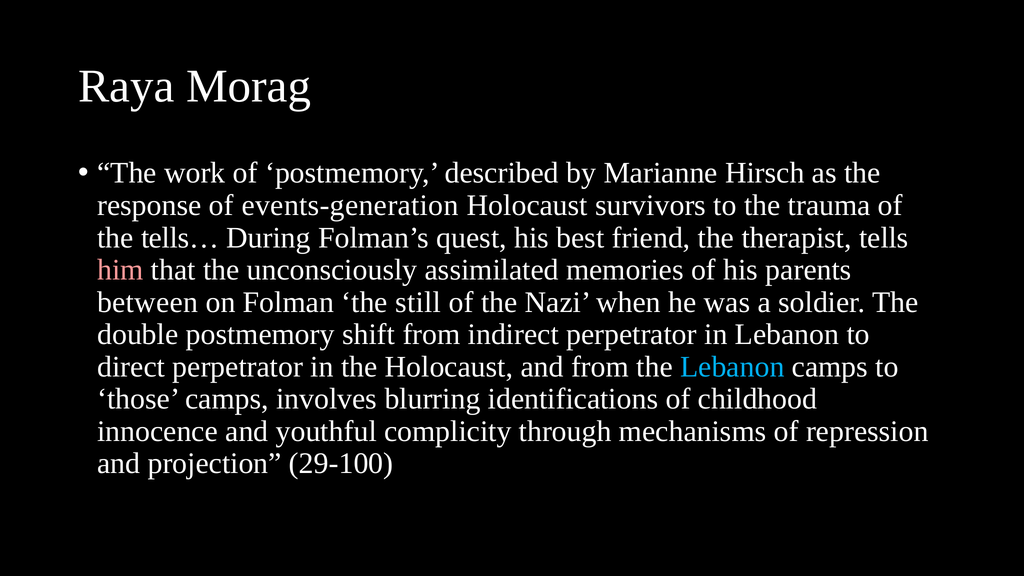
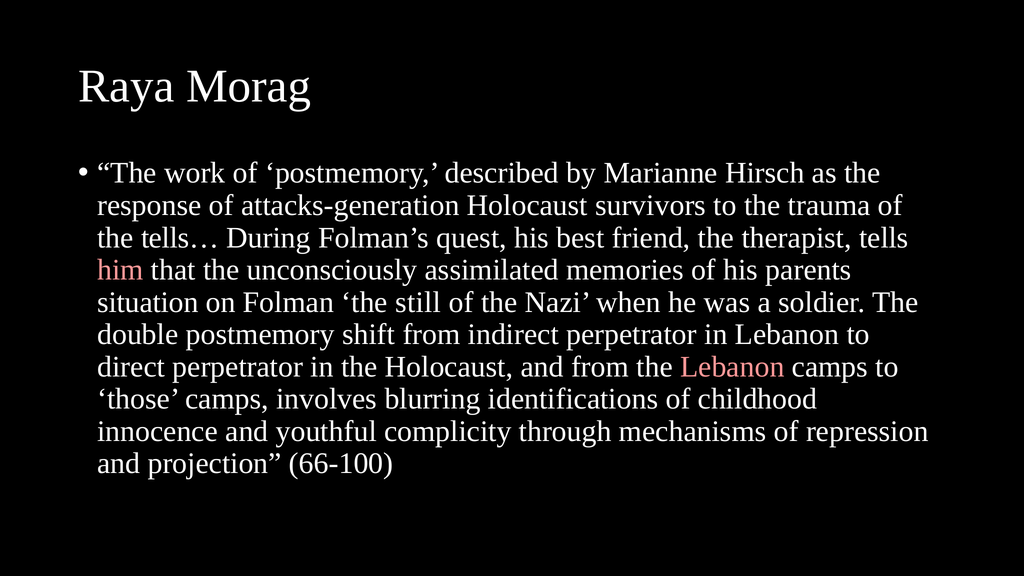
events-generation: events-generation -> attacks-generation
between: between -> situation
Lebanon at (732, 367) colour: light blue -> pink
29-100: 29-100 -> 66-100
